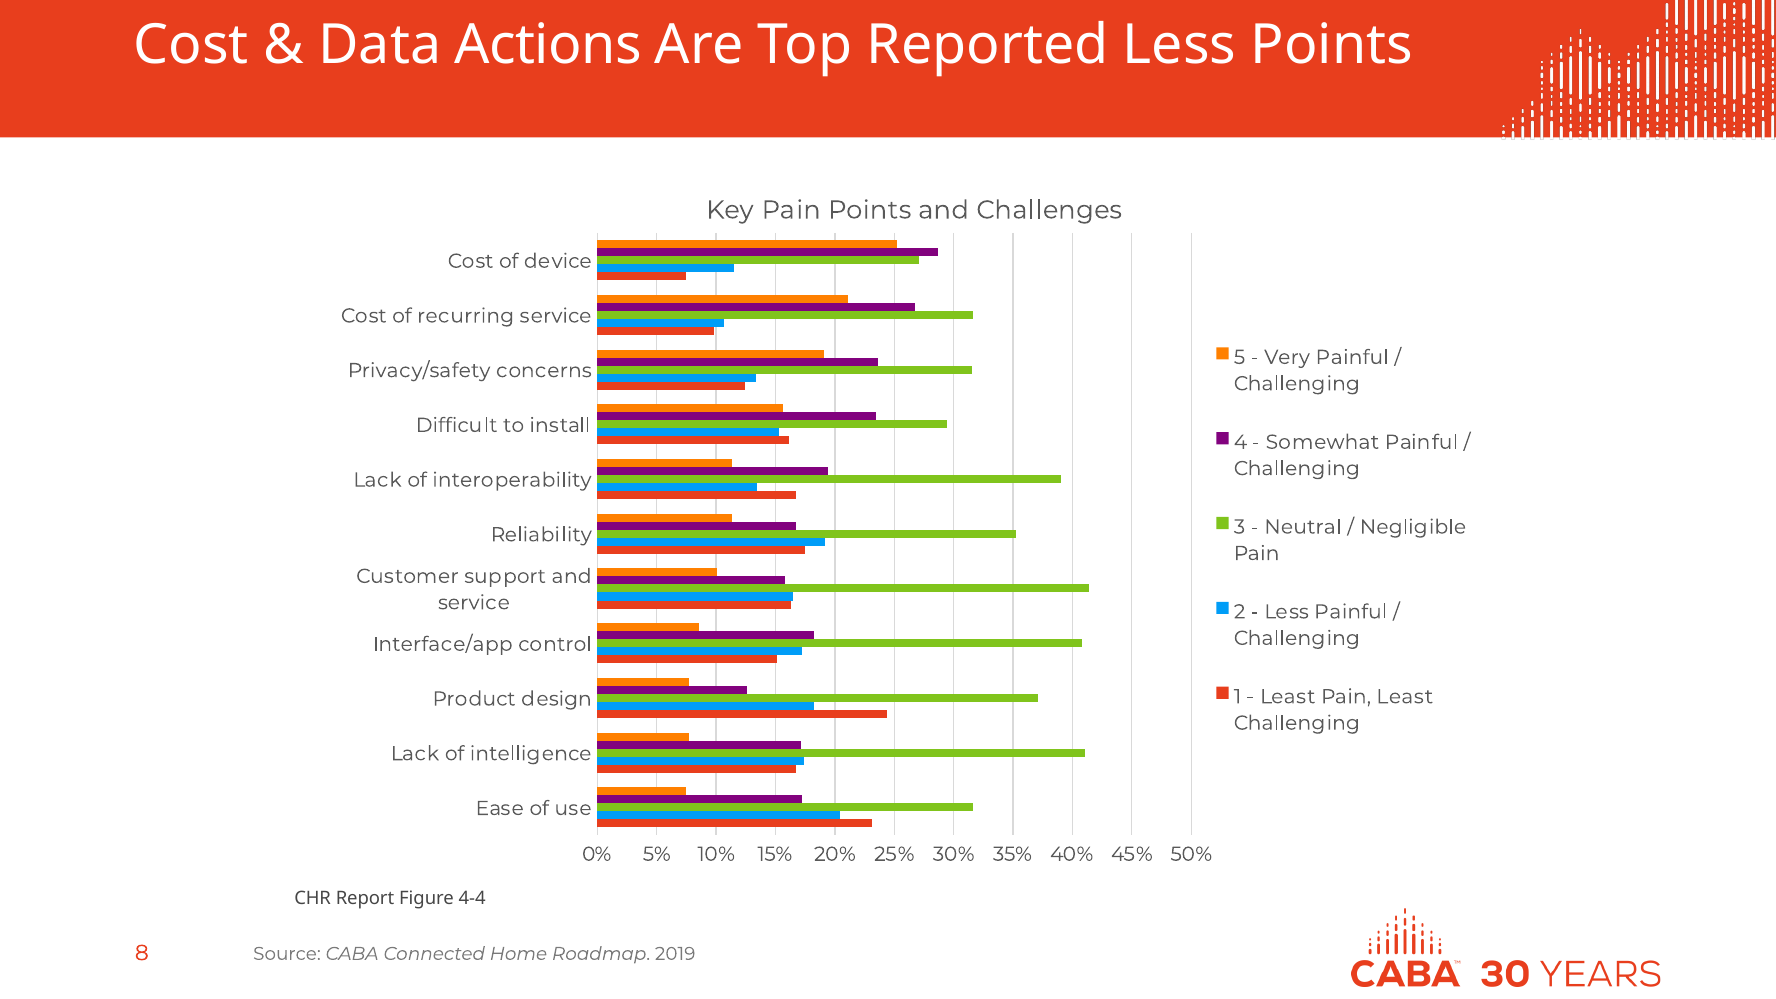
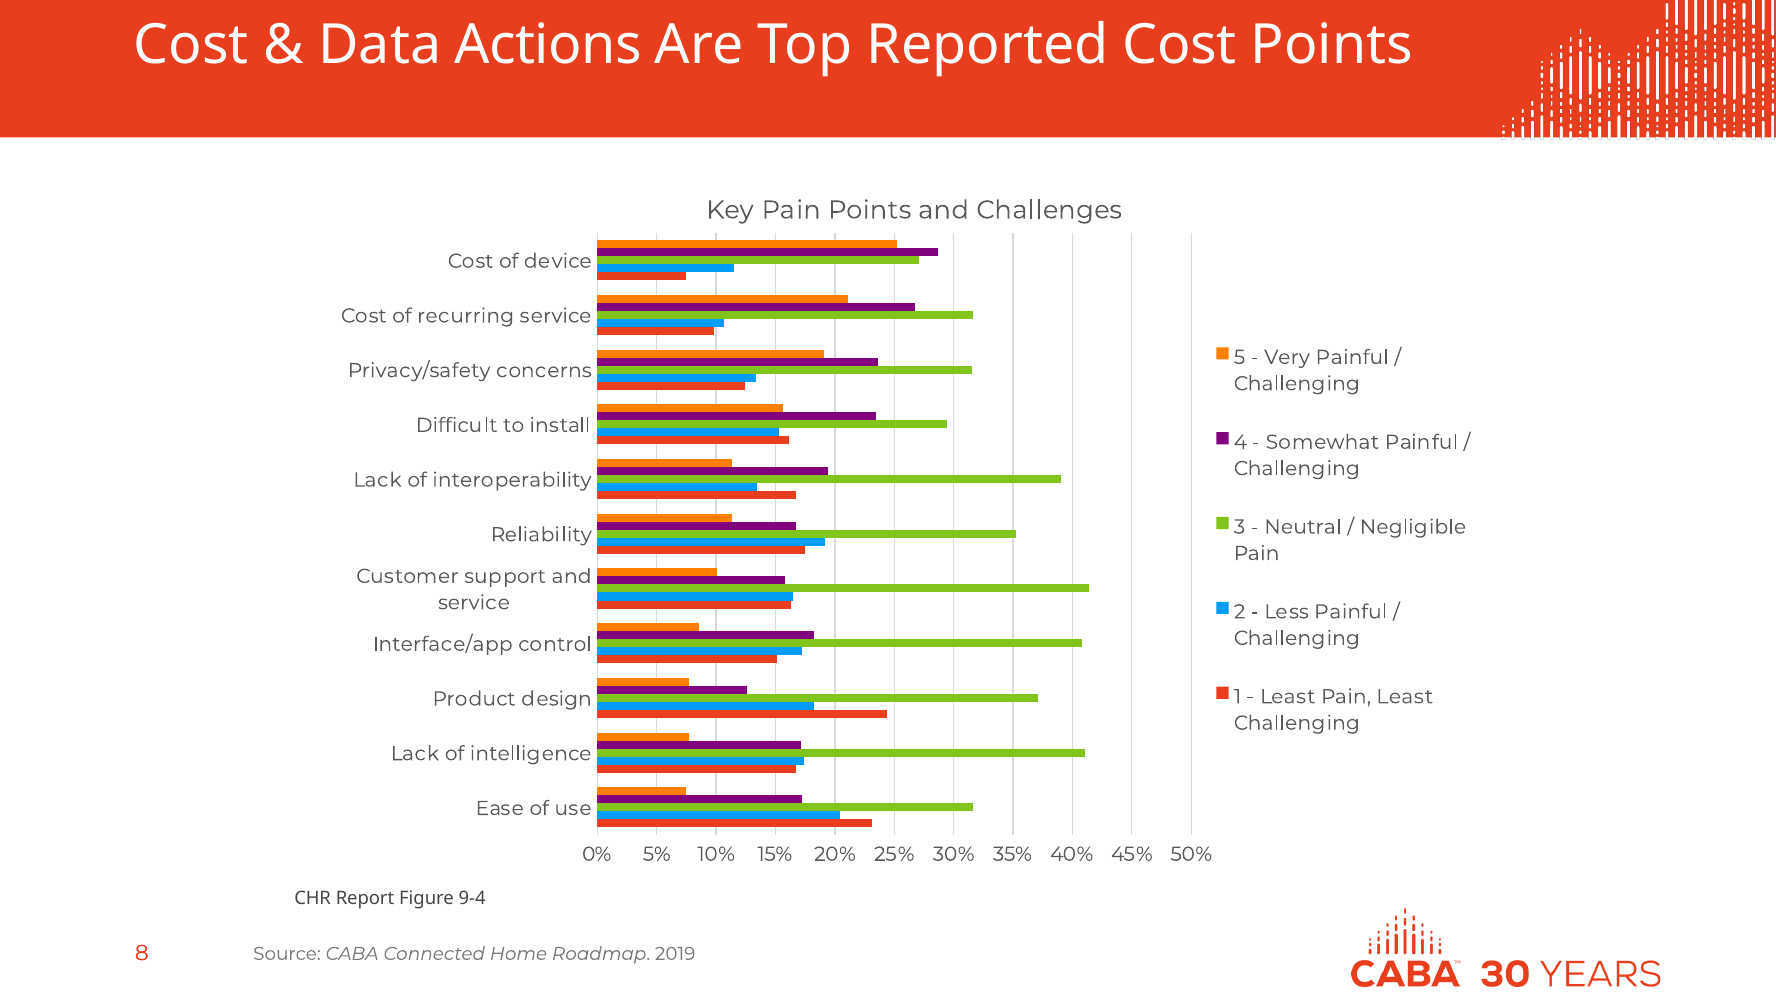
Reported Less: Less -> Cost
4-4: 4-4 -> 9-4
